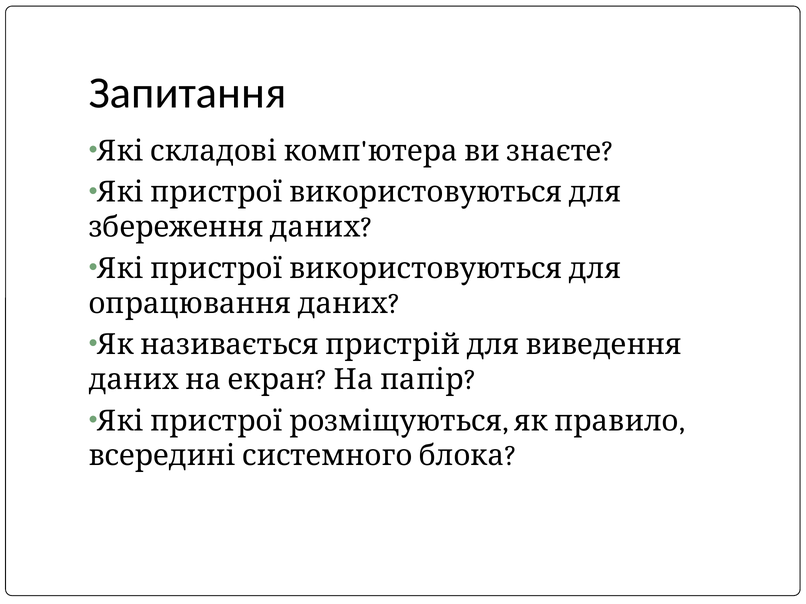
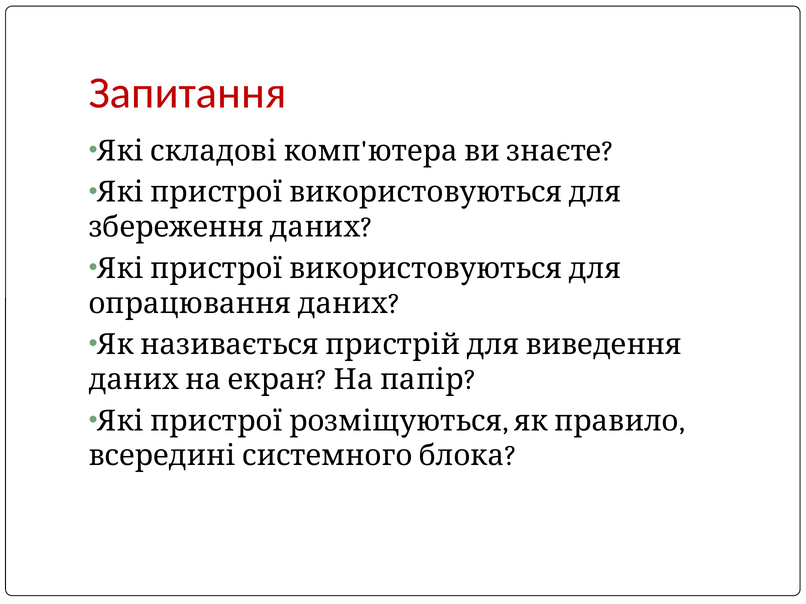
Запитання colour: black -> red
